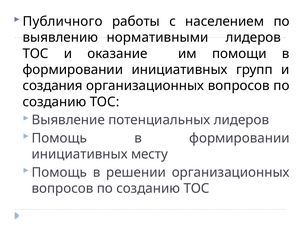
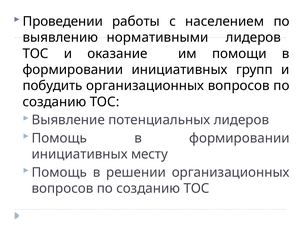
Публичного: Публичного -> Проведении
создания: создания -> побудить
